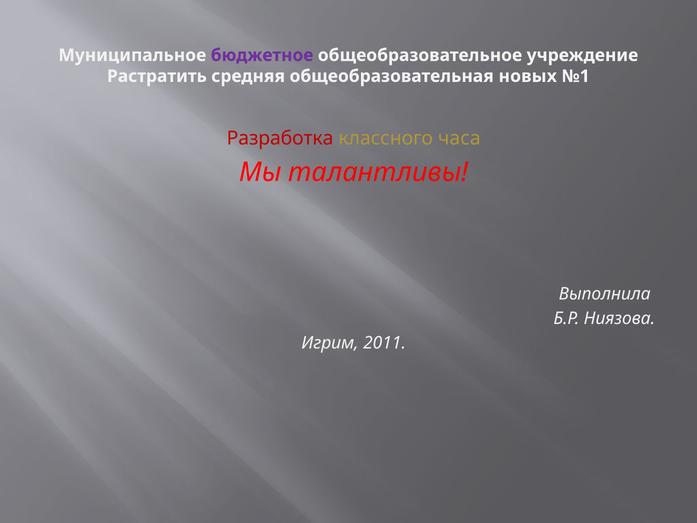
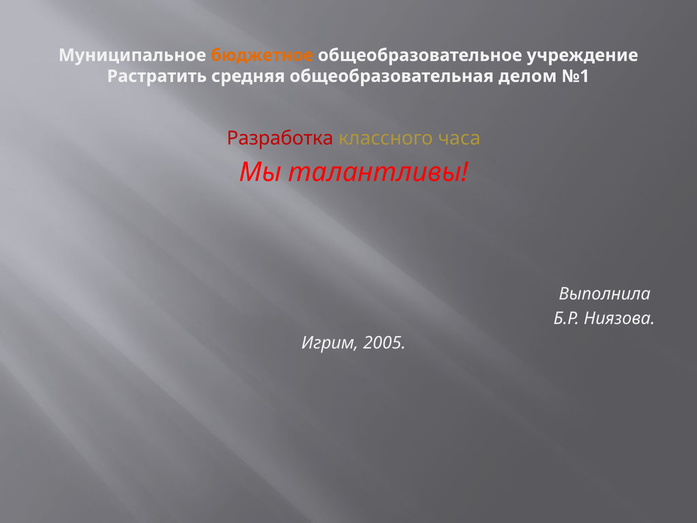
бюджетное colour: purple -> orange
новых: новых -> делом
2011: 2011 -> 2005
